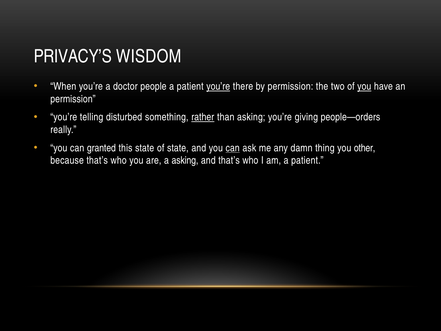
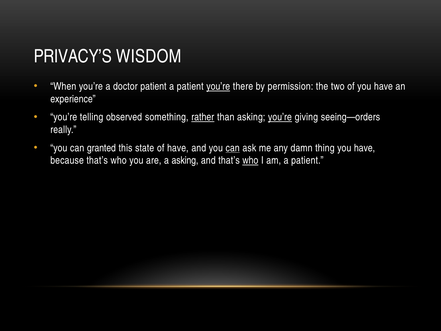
doctor people: people -> patient
you at (364, 86) underline: present -> none
permission at (73, 99): permission -> experience
disturbed: disturbed -> observed
you’re at (280, 117) underline: none -> present
people—orders: people—orders -> seeing—orders
of state: state -> have
thing you other: other -> have
who at (250, 160) underline: none -> present
